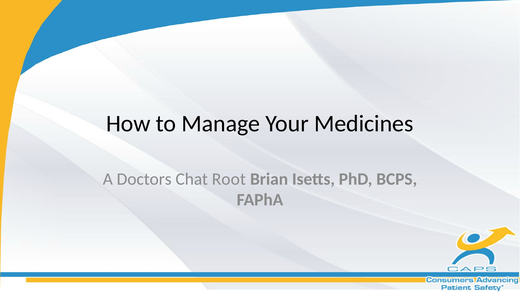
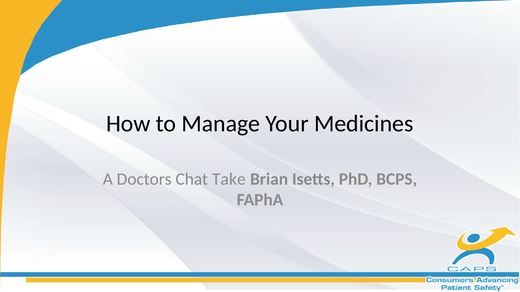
Root: Root -> Take
